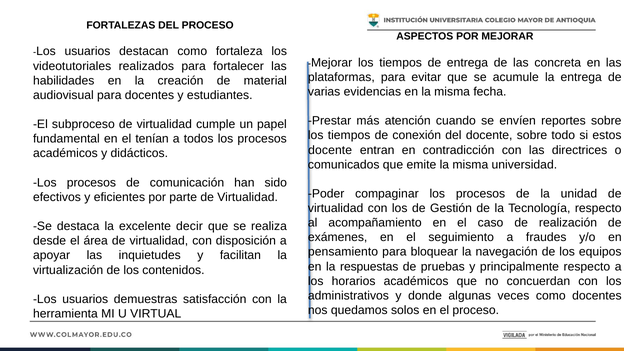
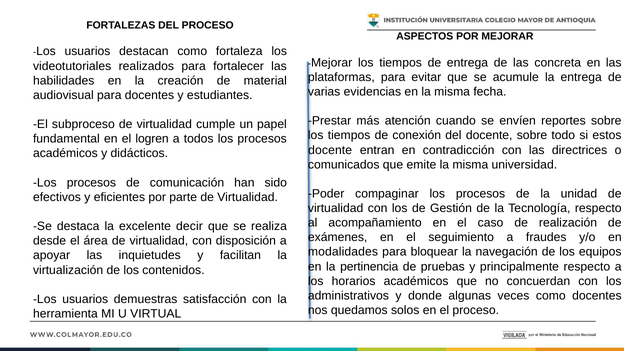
tenían: tenían -> logren
pensamiento: pensamiento -> modalidades
respuestas: respuestas -> pertinencia
